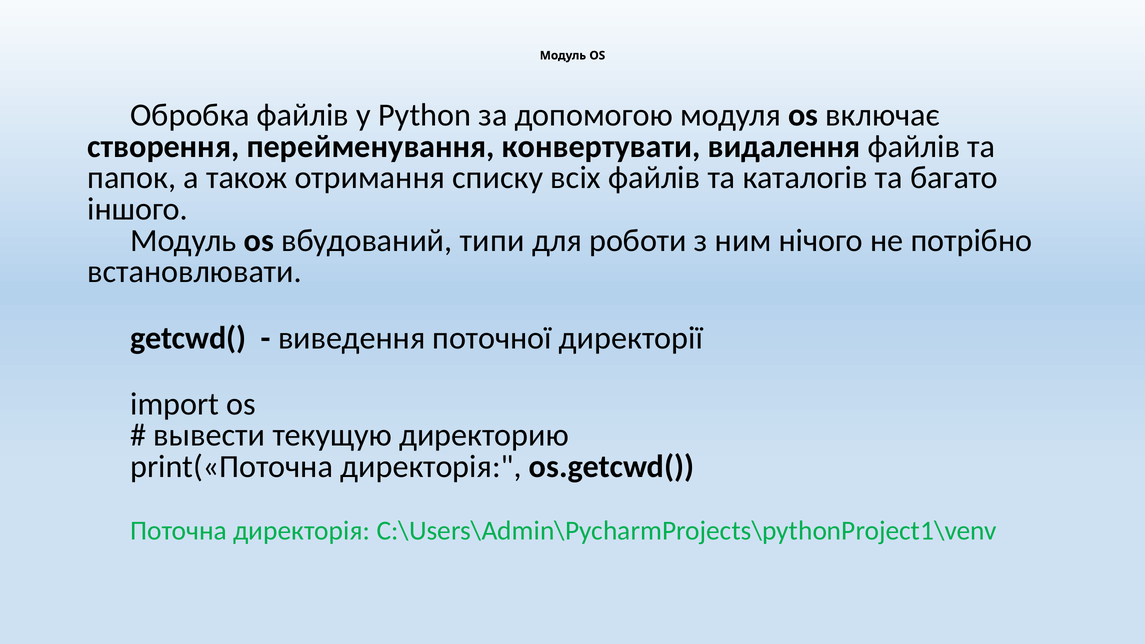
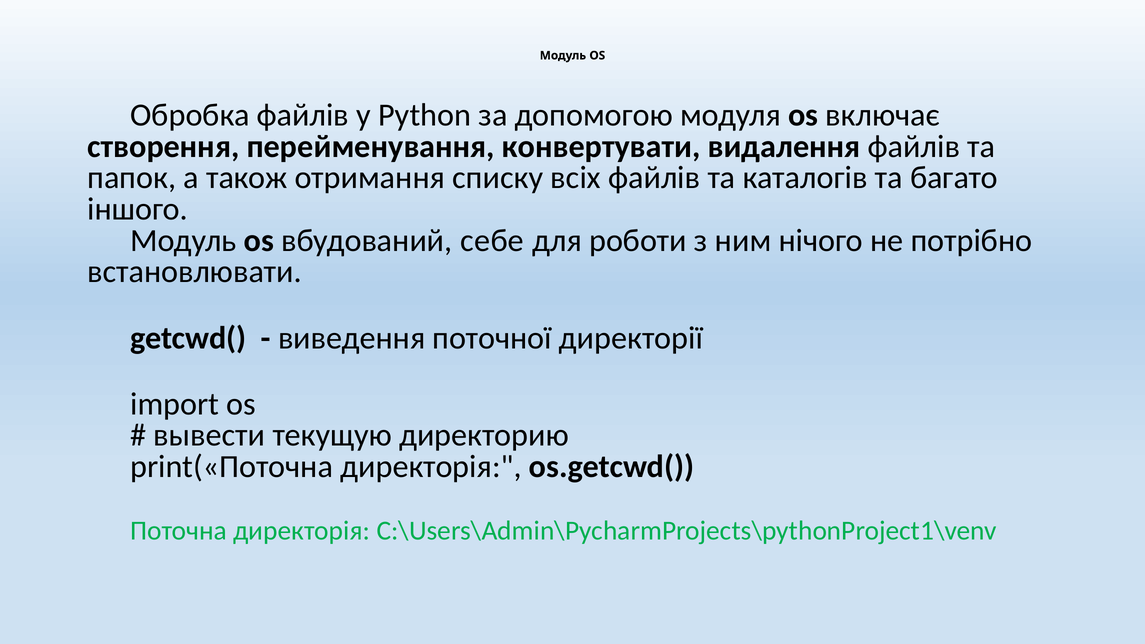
типи: типи -> себе
